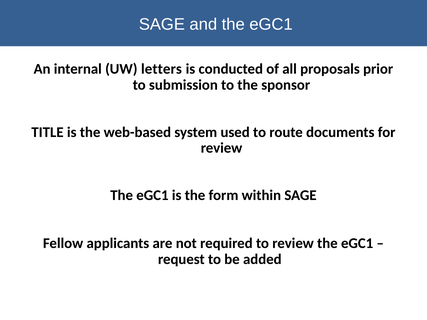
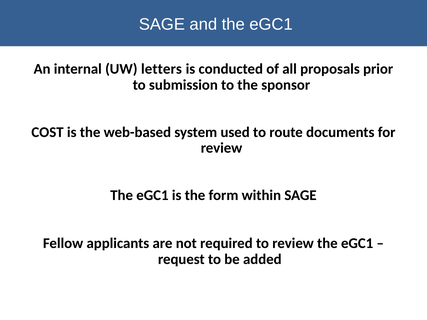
TITLE: TITLE -> COST
